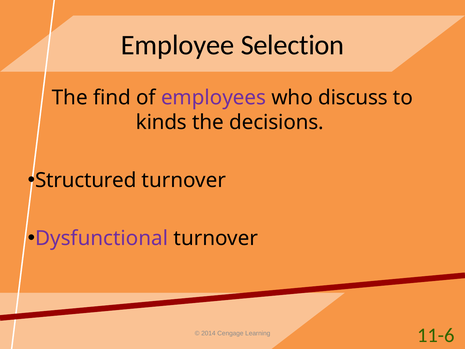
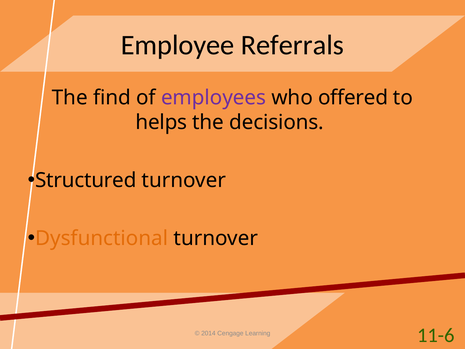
Selection: Selection -> Referrals
discuss: discuss -> offered
kinds: kinds -> helps
Dysfunctional colour: purple -> orange
